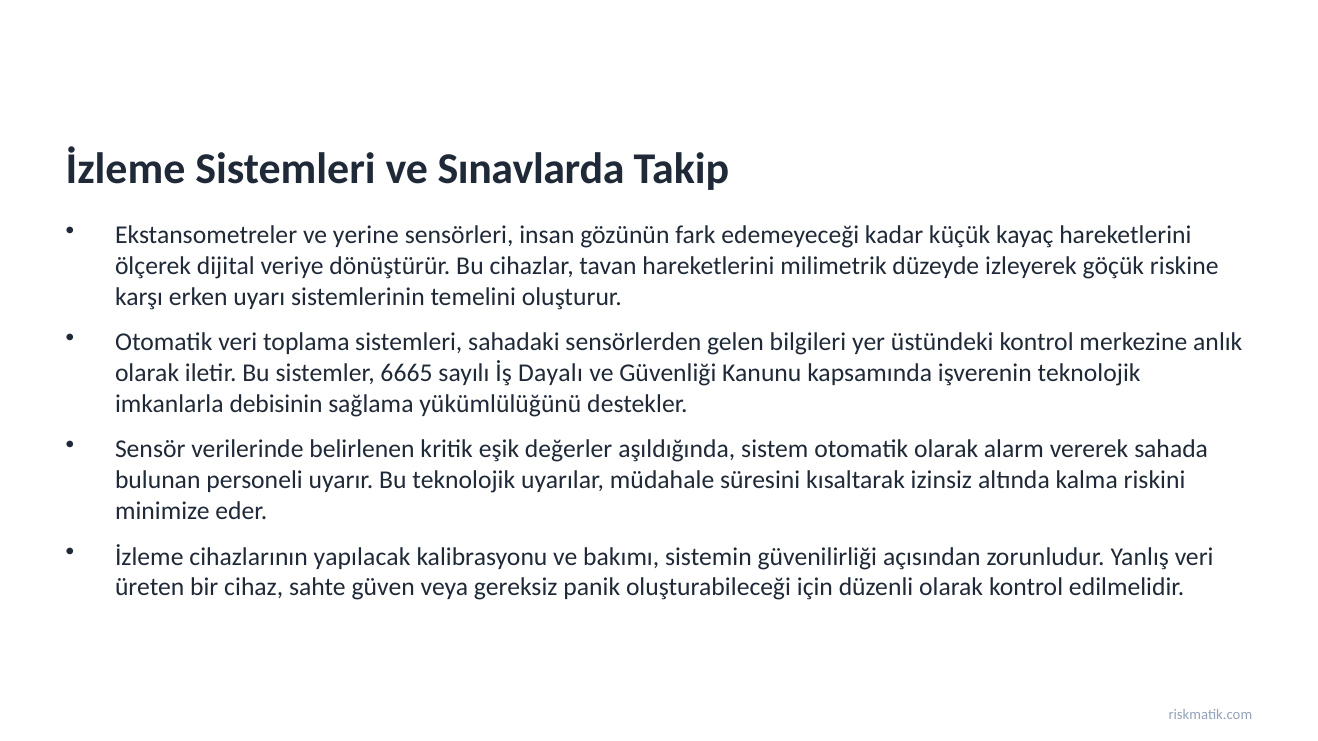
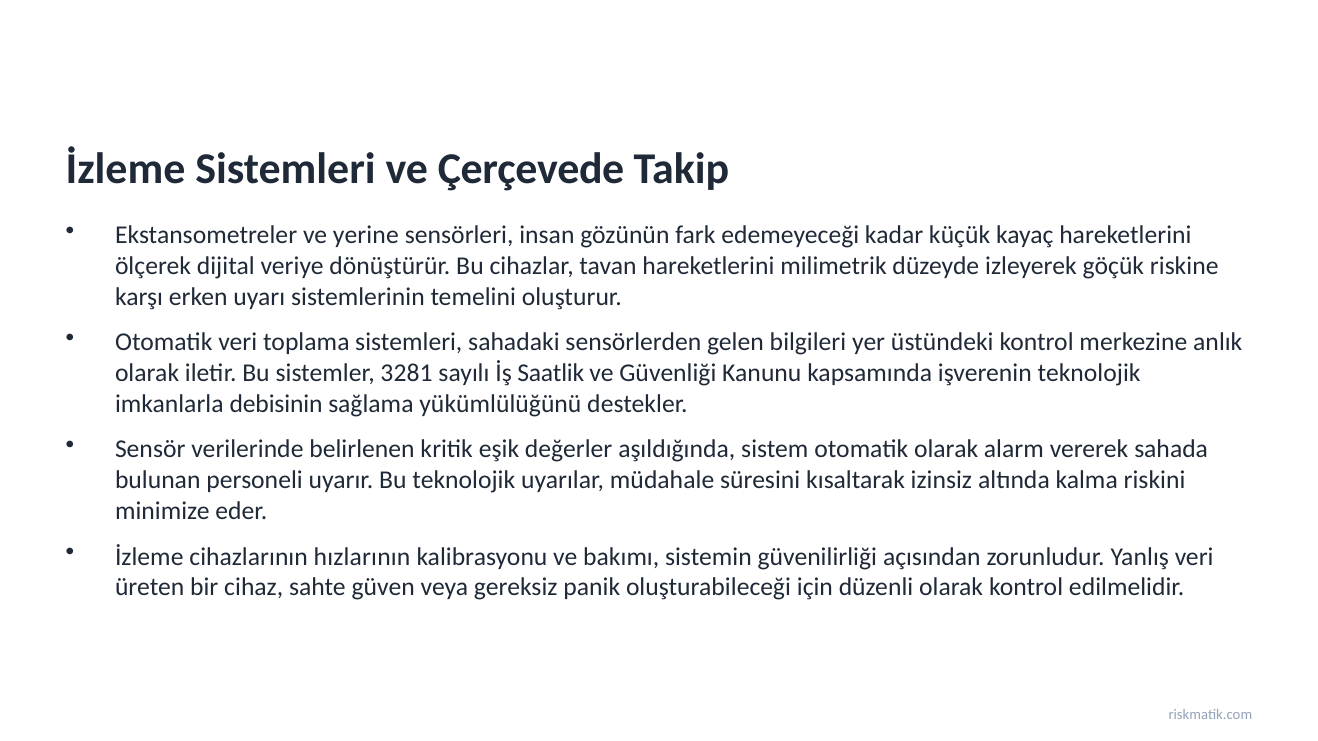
Sınavlarda: Sınavlarda -> Çerçevede
6665: 6665 -> 3281
Dayalı: Dayalı -> Saatlik
yapılacak: yapılacak -> hızlarının
